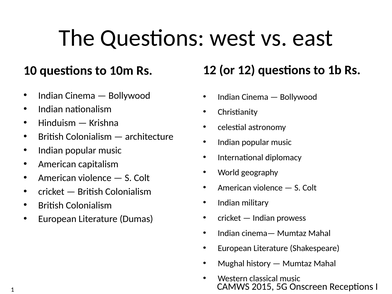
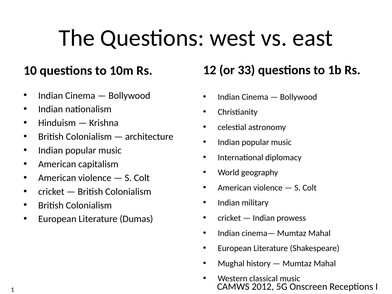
or 12: 12 -> 33
2015: 2015 -> 2012
